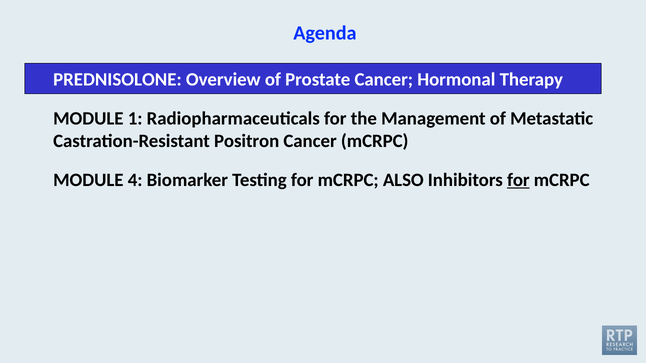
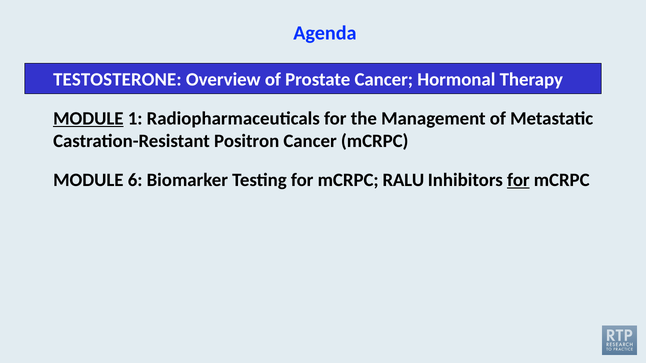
PREDNISOLONE: PREDNISOLONE -> TESTOSTERONE
MODULE at (88, 119) underline: none -> present
4: 4 -> 6
ALSO: ALSO -> RALU
